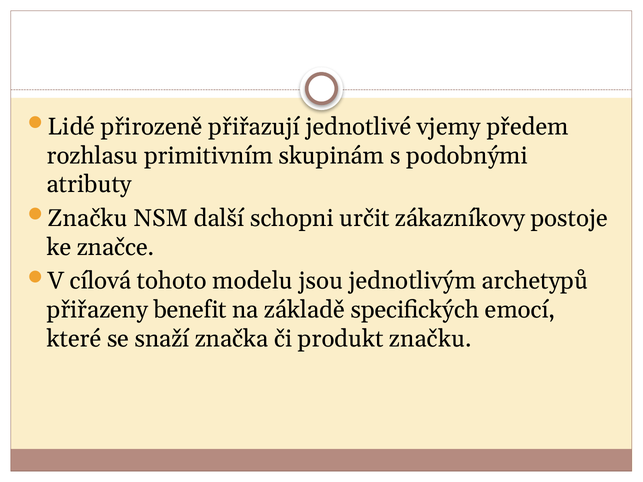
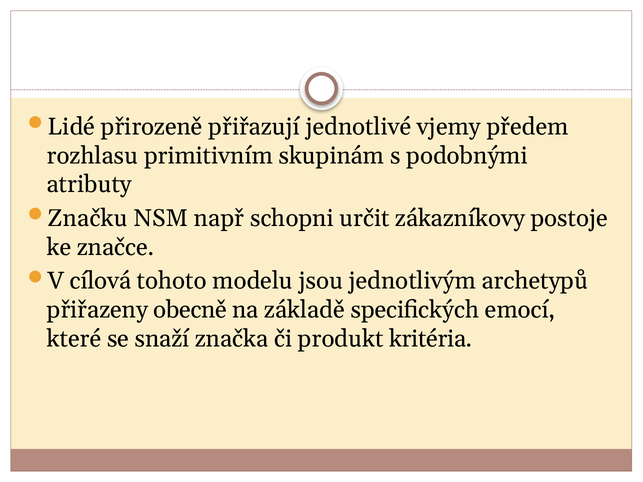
další: další -> např
benefit: benefit -> obecně
produkt značku: značku -> kritéria
